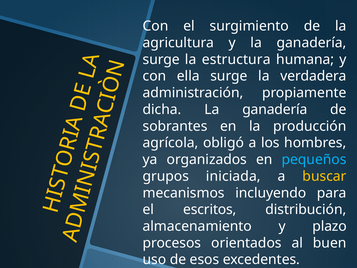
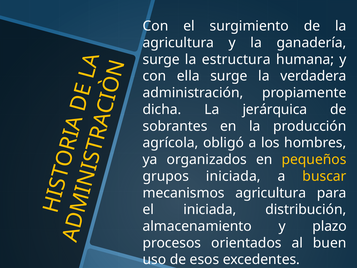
dicha La ganadería: ganadería -> jerárquica
pequeños colour: light blue -> yellow
mecanismos incluyendo: incluyendo -> agricultura
el escritos: escritos -> iniciada
